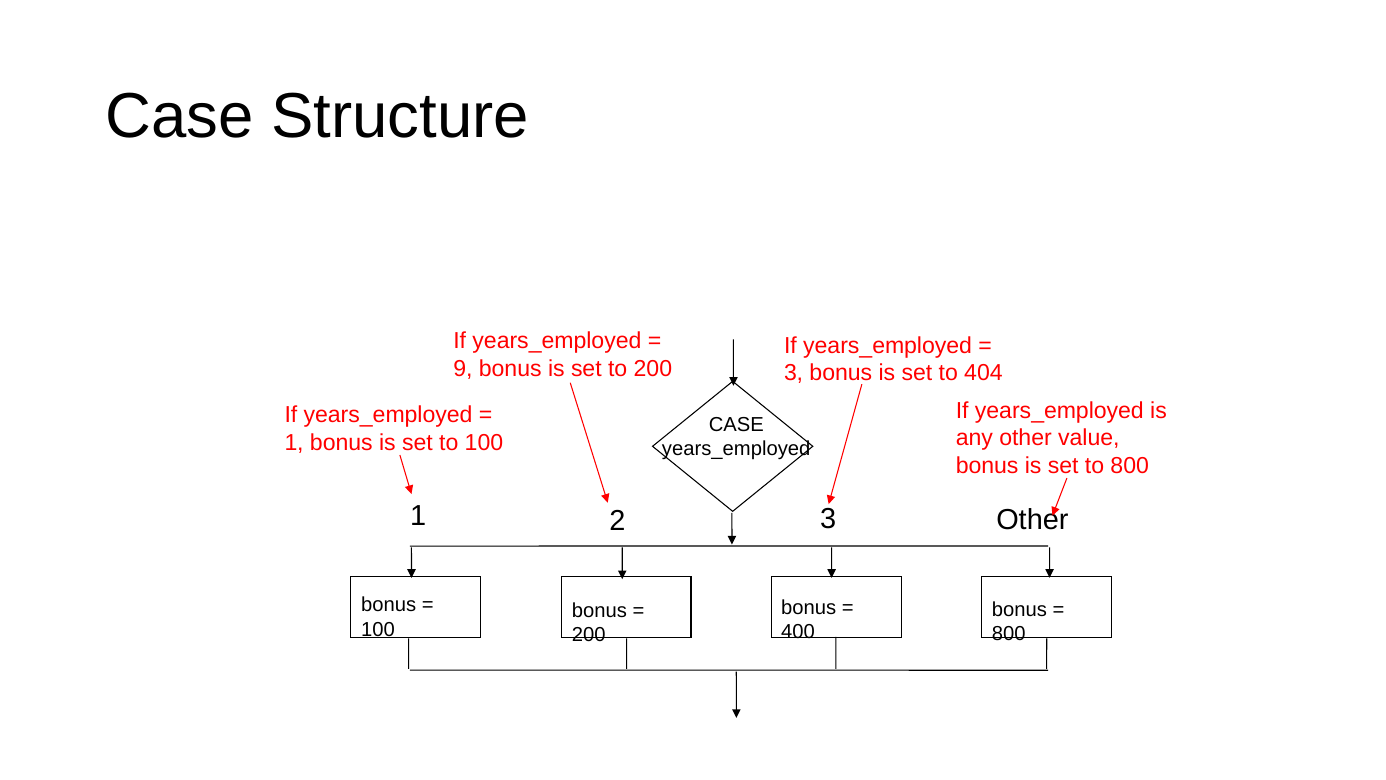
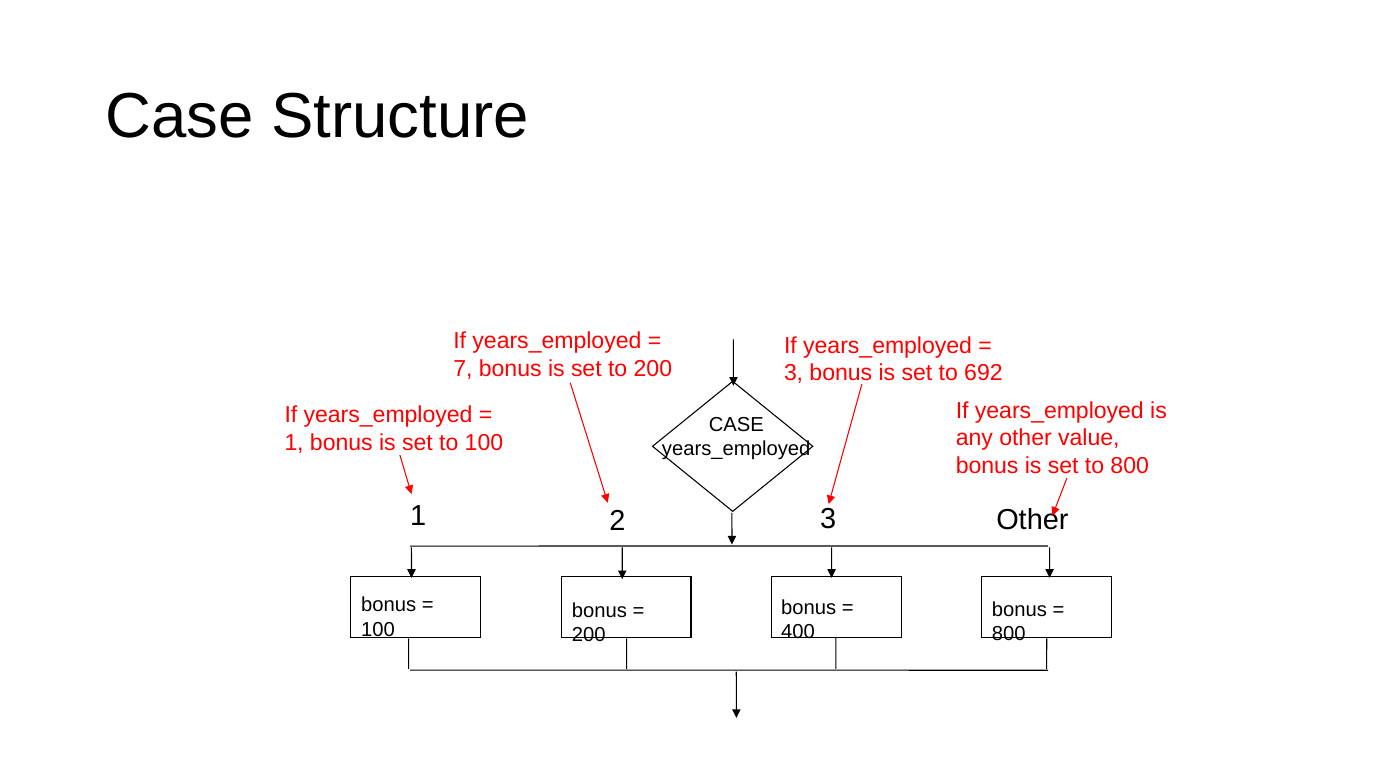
9: 9 -> 7
404: 404 -> 692
